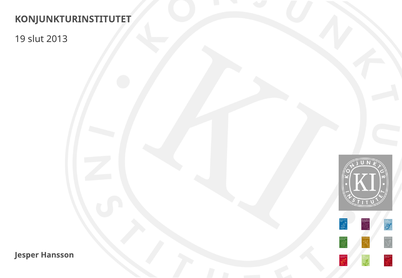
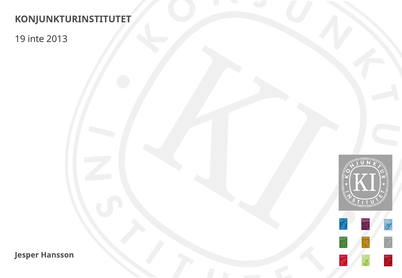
slut: slut -> inte
